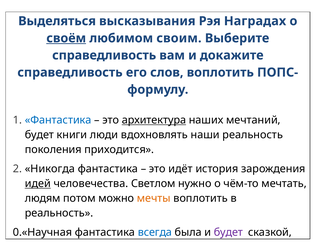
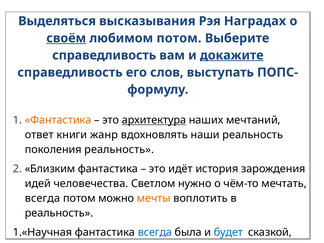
любимом своим: своим -> потом
докажите underline: none -> present
слов воплотить: воплотить -> выступать
Фантастика at (58, 120) colour: blue -> orange
будет at (39, 135): будет -> ответ
люди: люди -> жанр
поколения приходится: приходится -> реальность
Никогда: Никогда -> Близким
идей underline: present -> none
людям at (43, 198): людям -> всегда
0.«Научная: 0.«Научная -> 1.«Научная
будет at (228, 232) colour: purple -> blue
